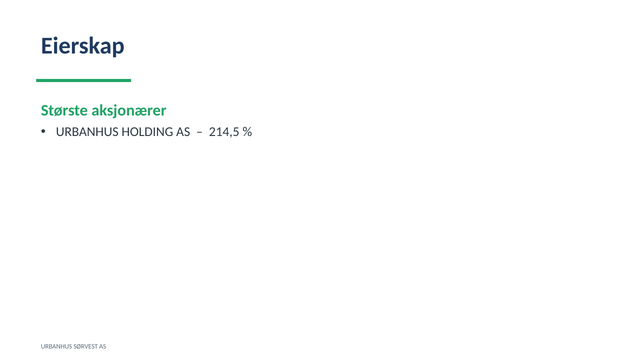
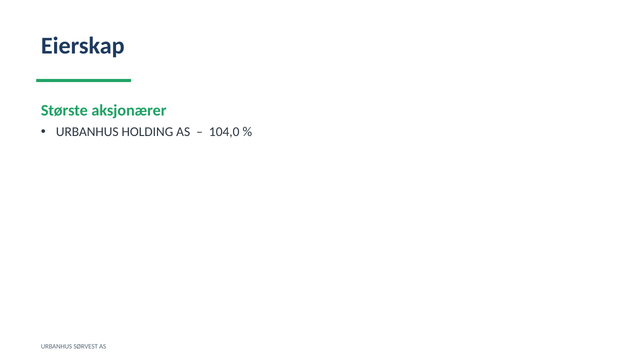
214,5: 214,5 -> 104,0
